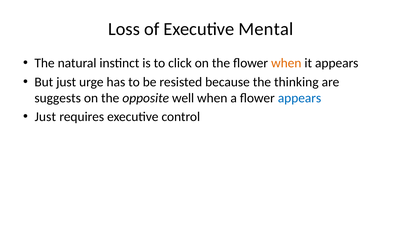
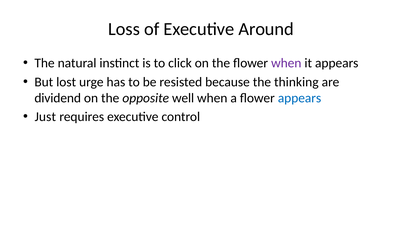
Mental: Mental -> Around
when at (286, 63) colour: orange -> purple
But just: just -> lost
suggests: suggests -> dividend
